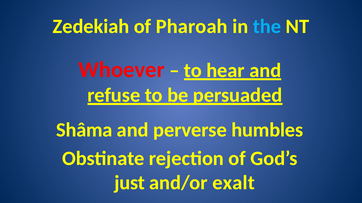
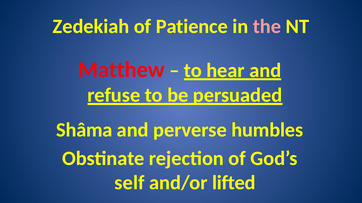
Pharoah: Pharoah -> Patience
the colour: light blue -> pink
Whoever: Whoever -> Matthew
just: just -> self
exalt: exalt -> lifted
